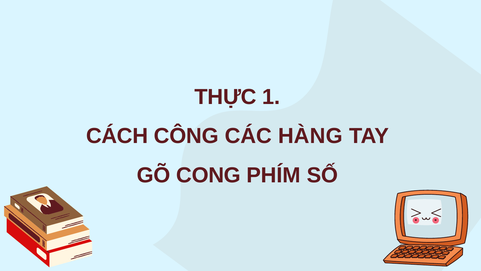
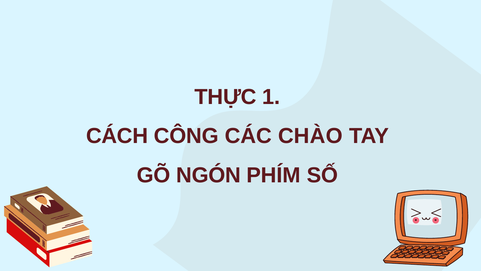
HÀNG: HÀNG -> CHÀO
CONG: CONG -> NGÓN
